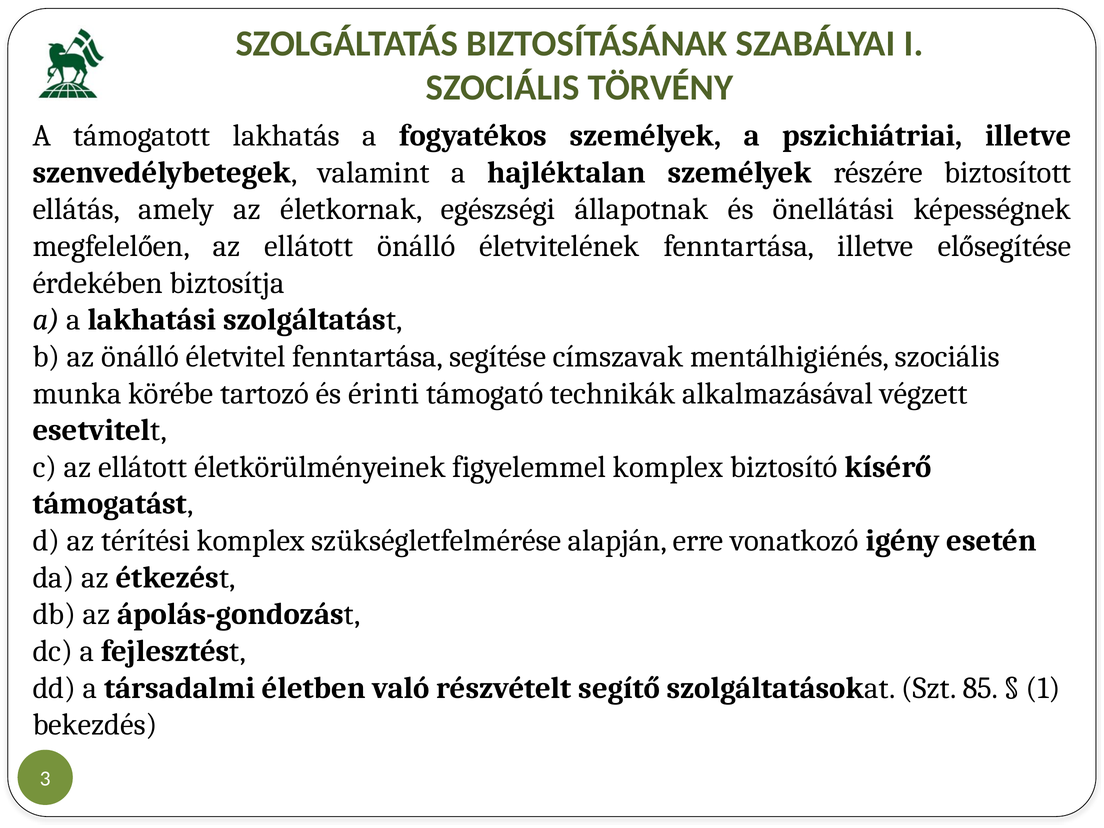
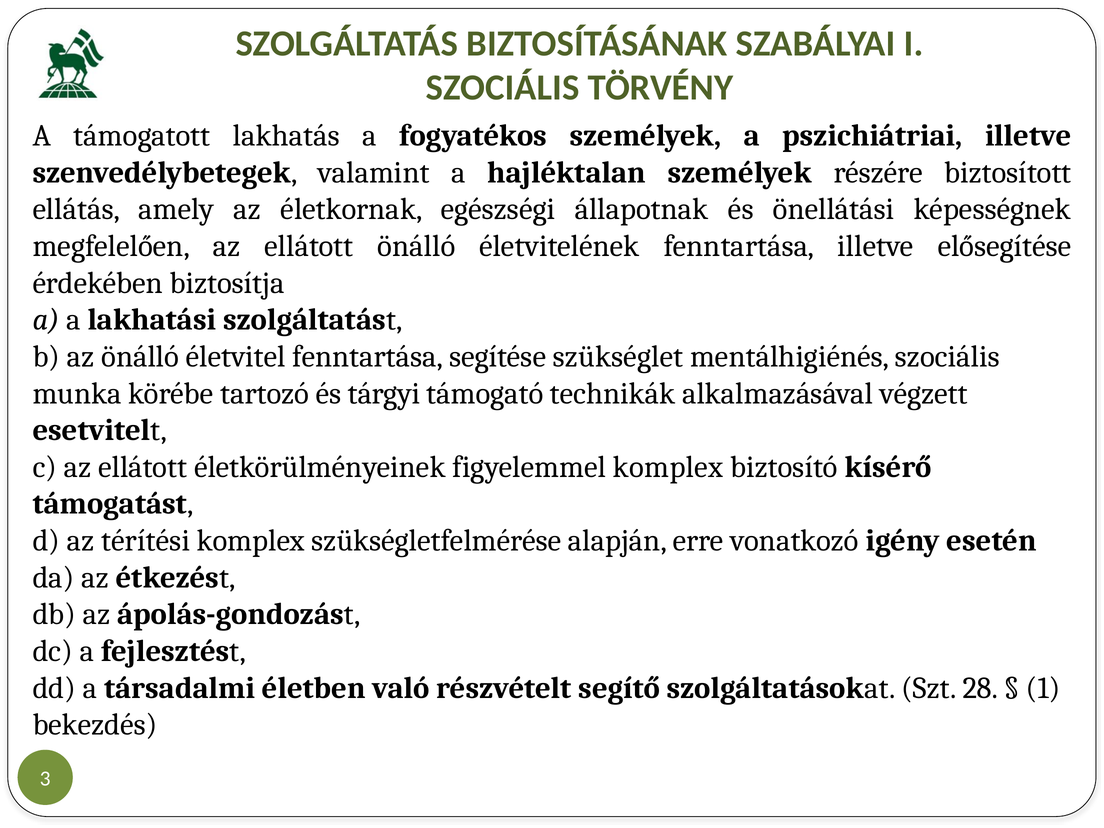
címszavak: címszavak -> szükséglet
érinti: érinti -> tárgyi
85: 85 -> 28
